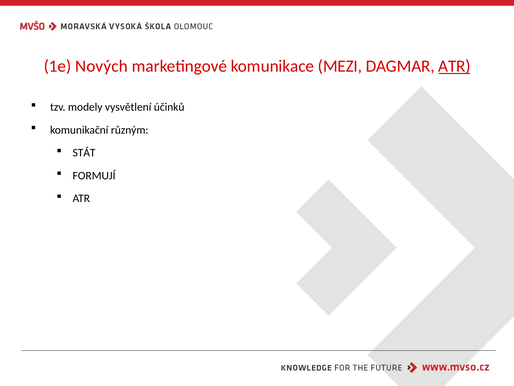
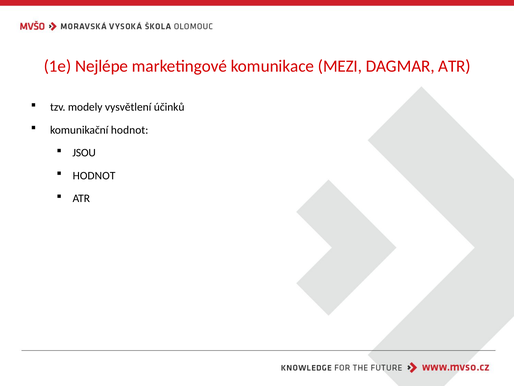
Nových: Nových -> Nejlépe
ATR at (454, 66) underline: present -> none
komunikační různým: různým -> hodnot
STÁT: STÁT -> JSOU
FORMUJÍ at (94, 175): FORMUJÍ -> HODNOT
